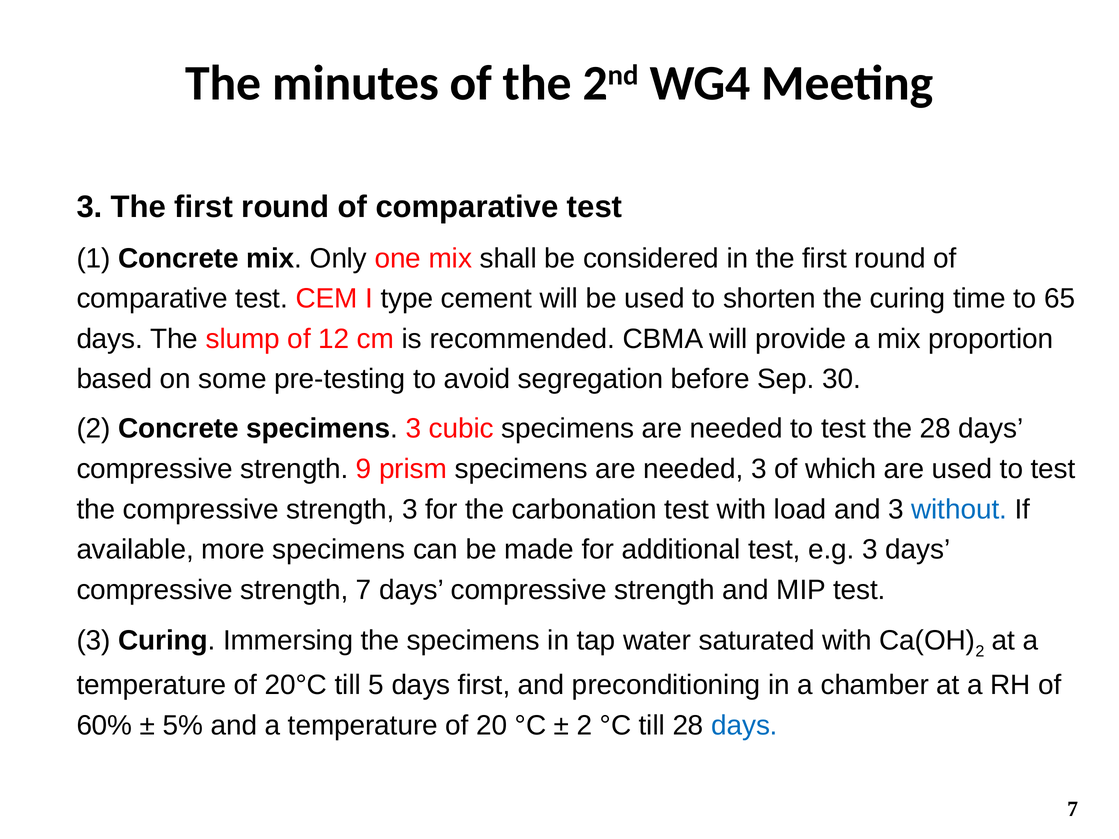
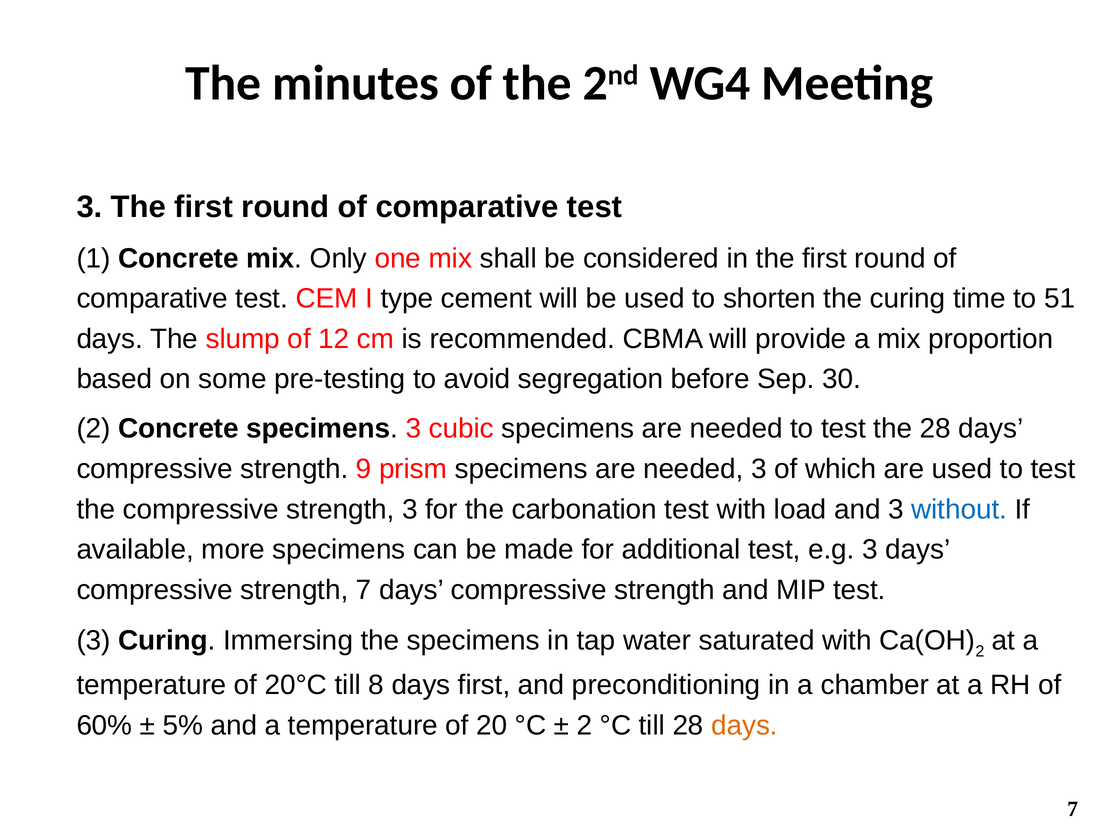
65: 65 -> 51
5: 5 -> 8
days at (744, 726) colour: blue -> orange
